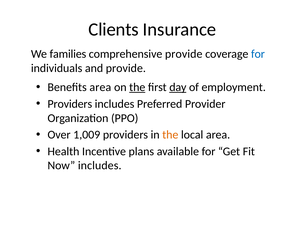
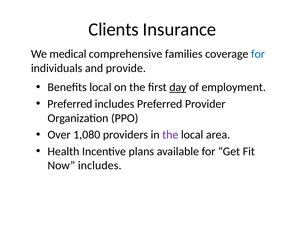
families: families -> medical
comprehensive provide: provide -> families
Benefits area: area -> local
the at (137, 87) underline: present -> none
Providers at (70, 104): Providers -> Preferred
1,009: 1,009 -> 1,080
the at (170, 135) colour: orange -> purple
